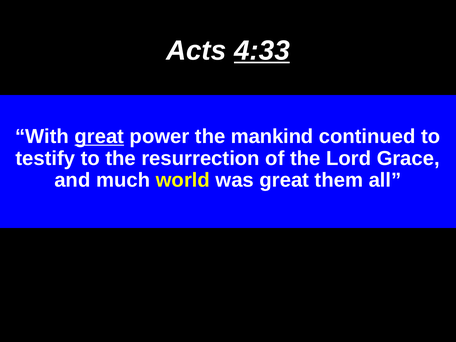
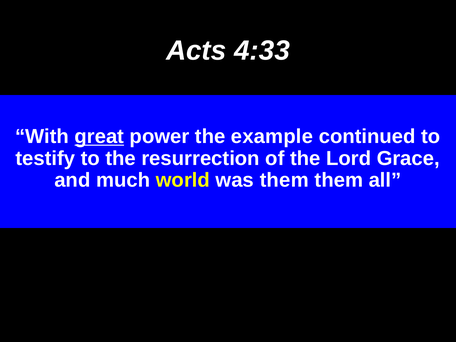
4:33 underline: present -> none
mankind: mankind -> example
was great: great -> them
